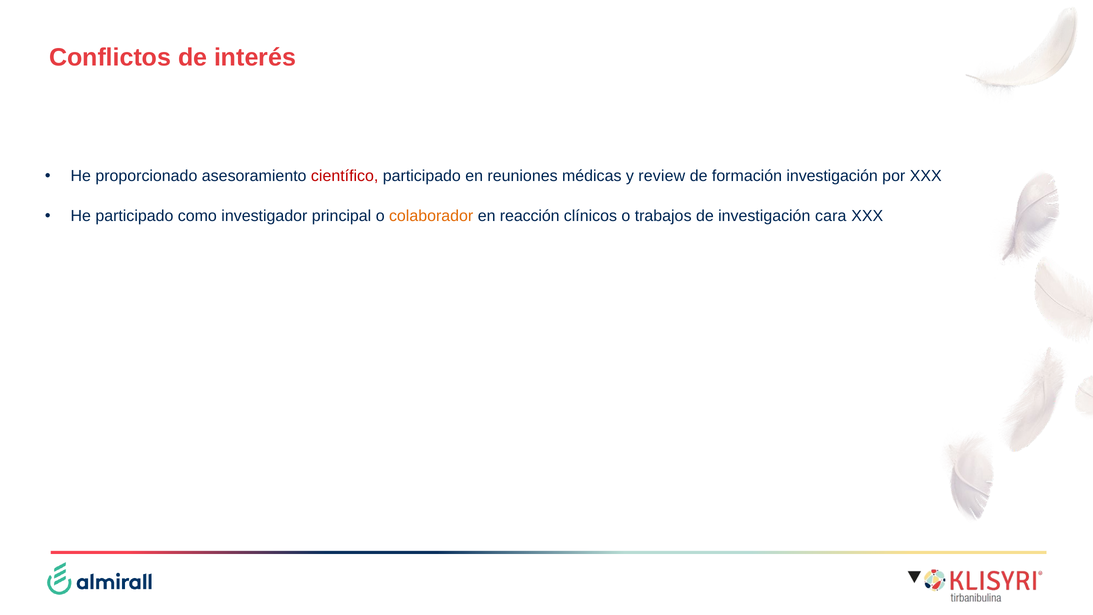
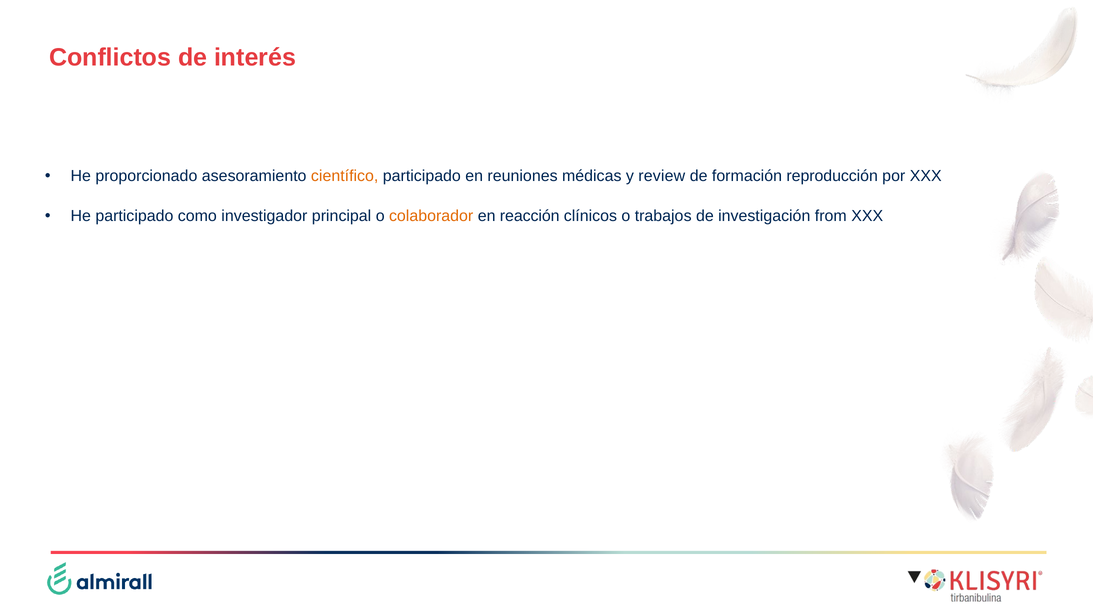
científico colour: red -> orange
formación investigación: investigación -> reproducción
cara: cara -> from
